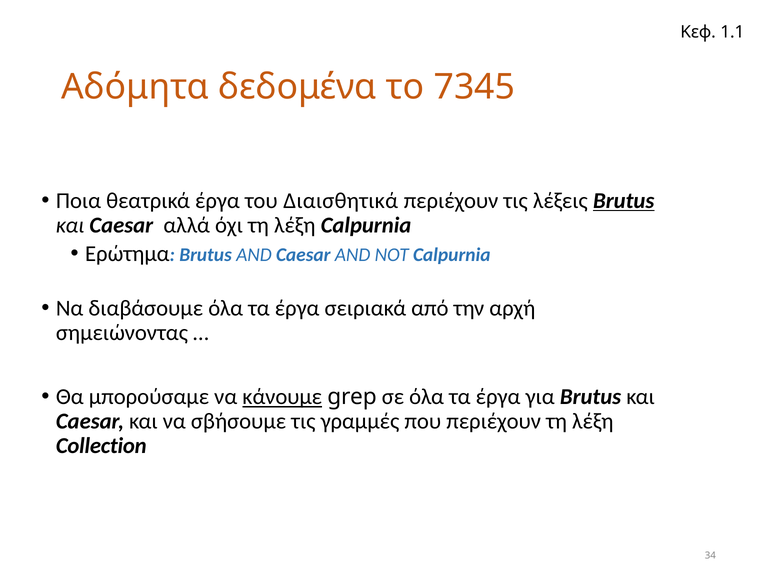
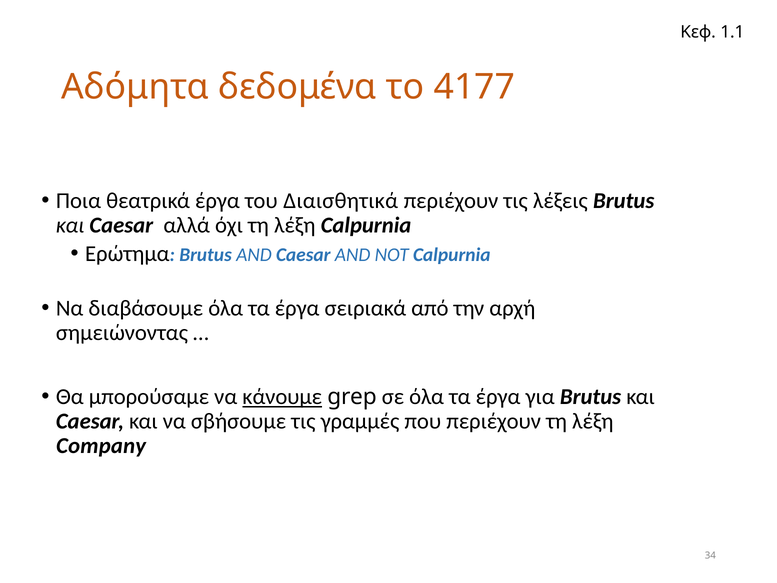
7345: 7345 -> 4177
Brutus at (624, 201) underline: present -> none
Collection: Collection -> Company
